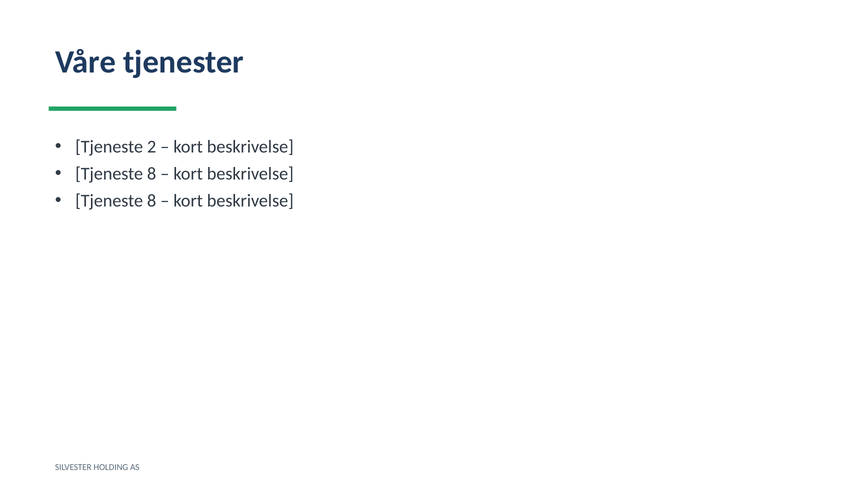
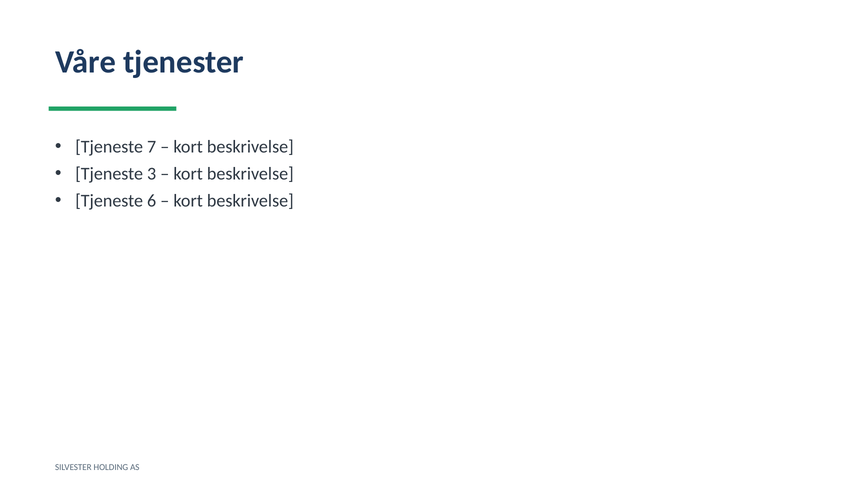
2: 2 -> 7
8 at (152, 174): 8 -> 3
8 at (152, 201): 8 -> 6
